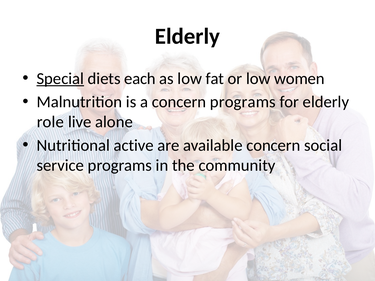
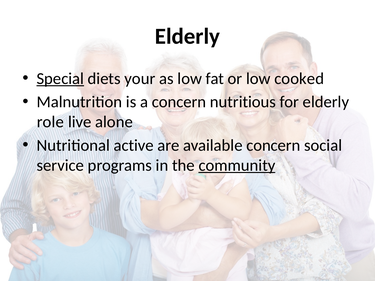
each: each -> your
women: women -> cooked
concern programs: programs -> nutritious
community underline: none -> present
